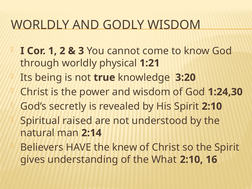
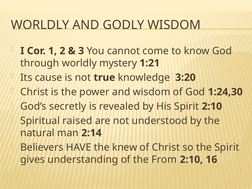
physical: physical -> mystery
being: being -> cause
What: What -> From
